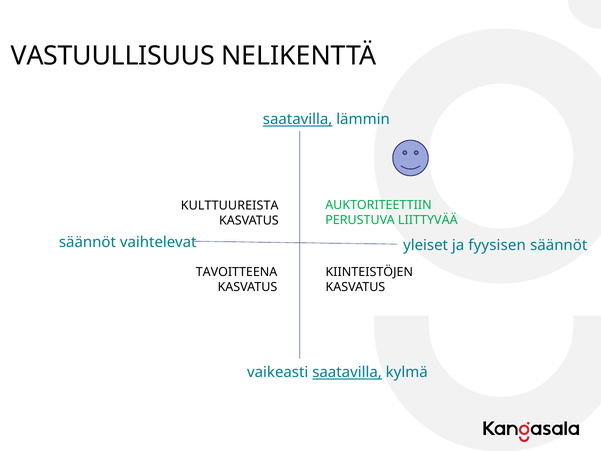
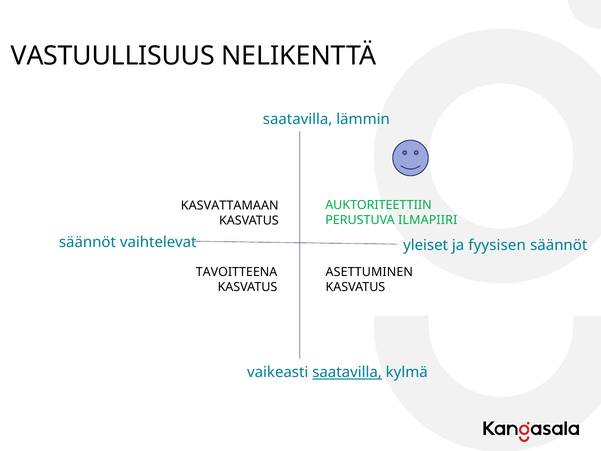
saatavilla at (298, 119) underline: present -> none
KULTTUUREISTA: KULTTUUREISTA -> KASVATTAMAAN
LIITTYVÄÄ: LIITTYVÄÄ -> ILMAPIIRI
KIINTEISTÖJEN: KIINTEISTÖJEN -> ASETTUMINEN
